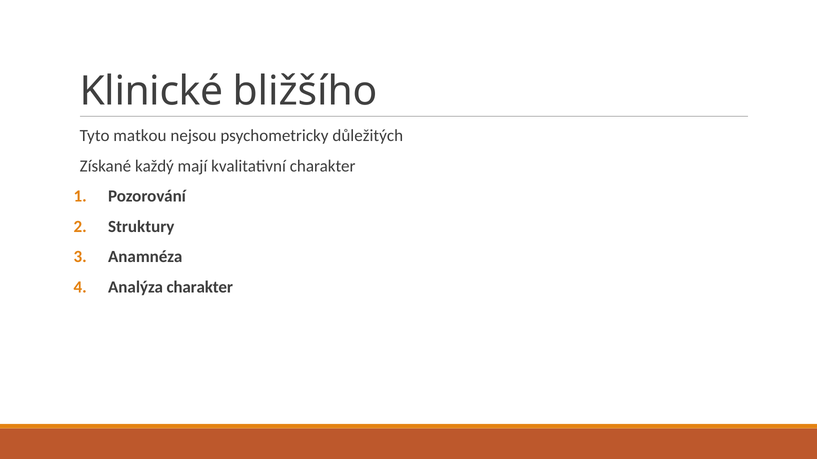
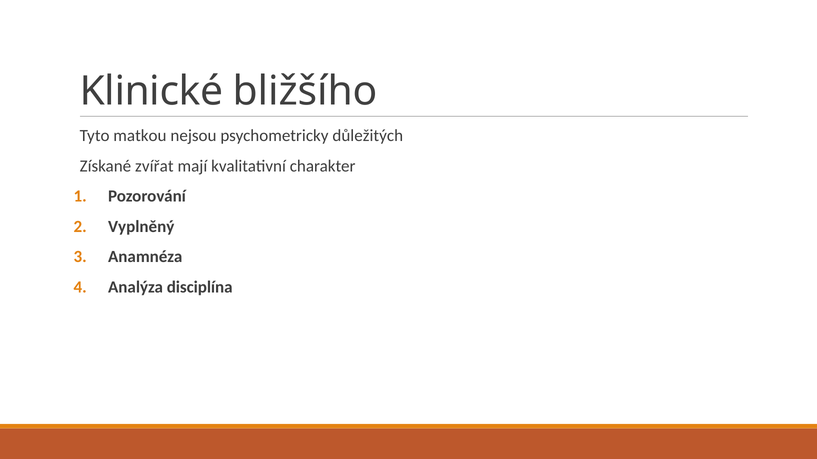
každý: každý -> zvířat
Struktury: Struktury -> Vyplněný
Analýza charakter: charakter -> disciplína
